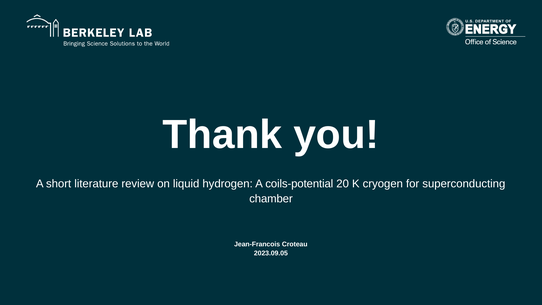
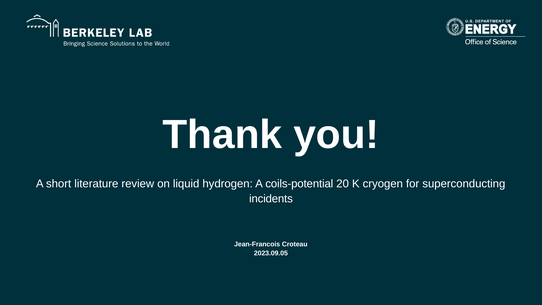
chamber: chamber -> incidents
